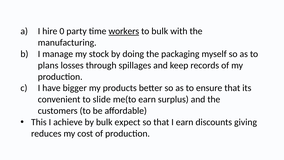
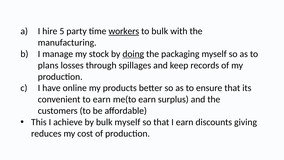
0: 0 -> 5
doing underline: none -> present
bigger: bigger -> online
to slide: slide -> earn
bulk expect: expect -> myself
